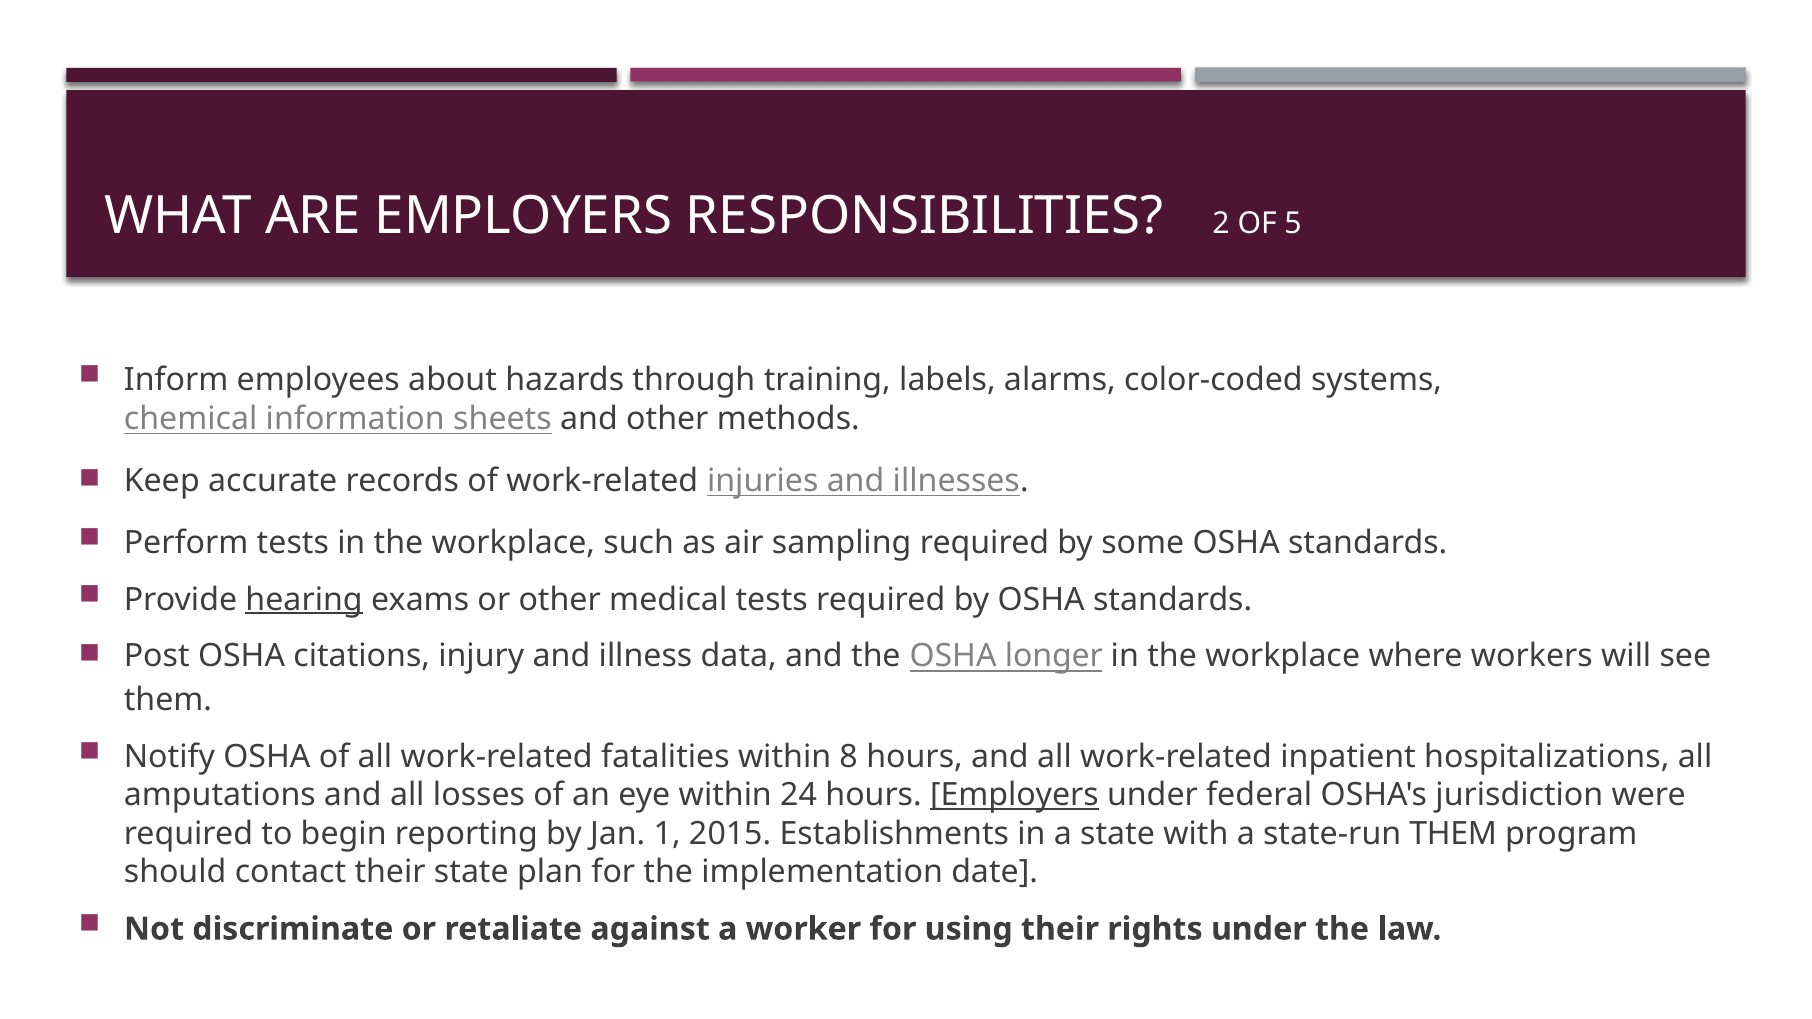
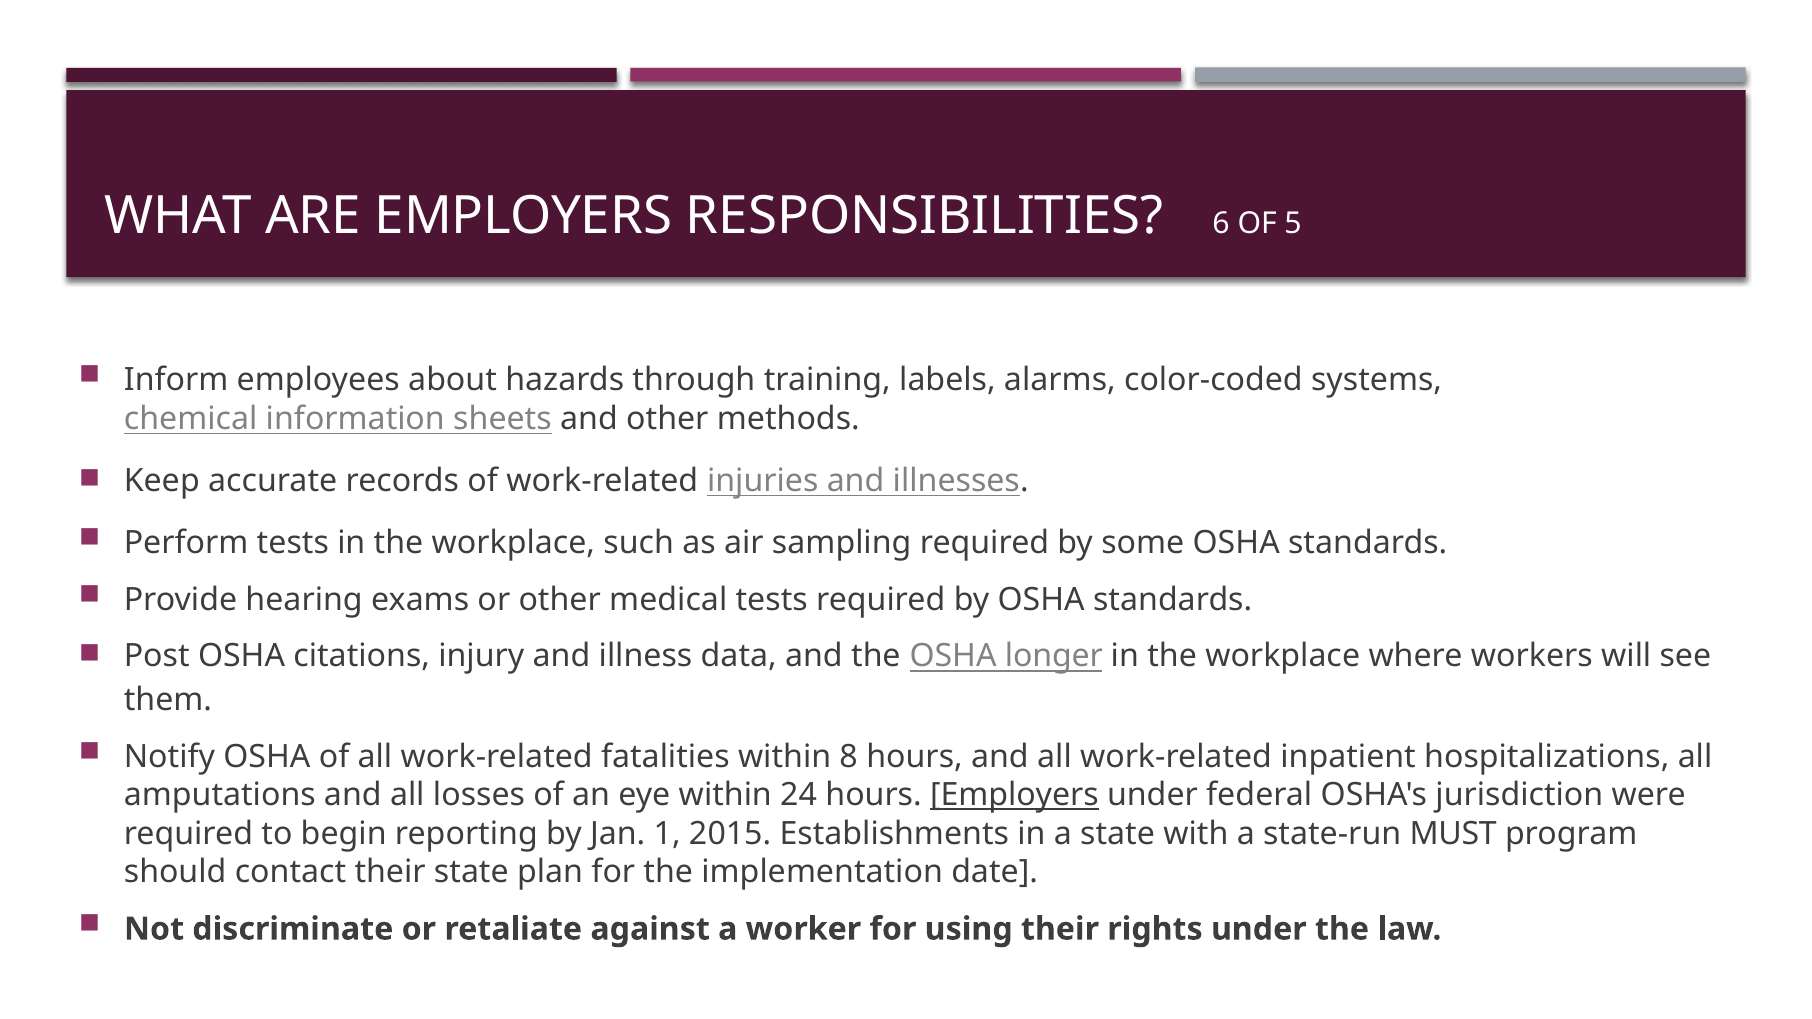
2: 2 -> 6
hearing underline: present -> none
state-run THEM: THEM -> MUST
